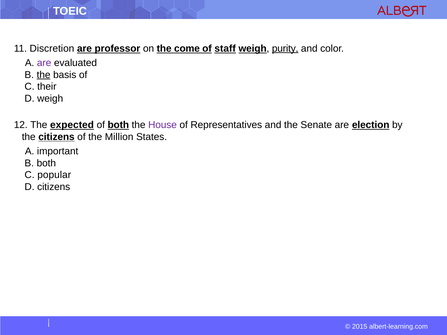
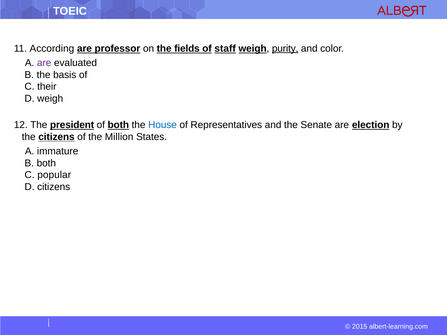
Discretion: Discretion -> According
come: come -> fields
the at (44, 75) underline: present -> none
expected: expected -> president
House colour: purple -> blue
important: important -> immature
